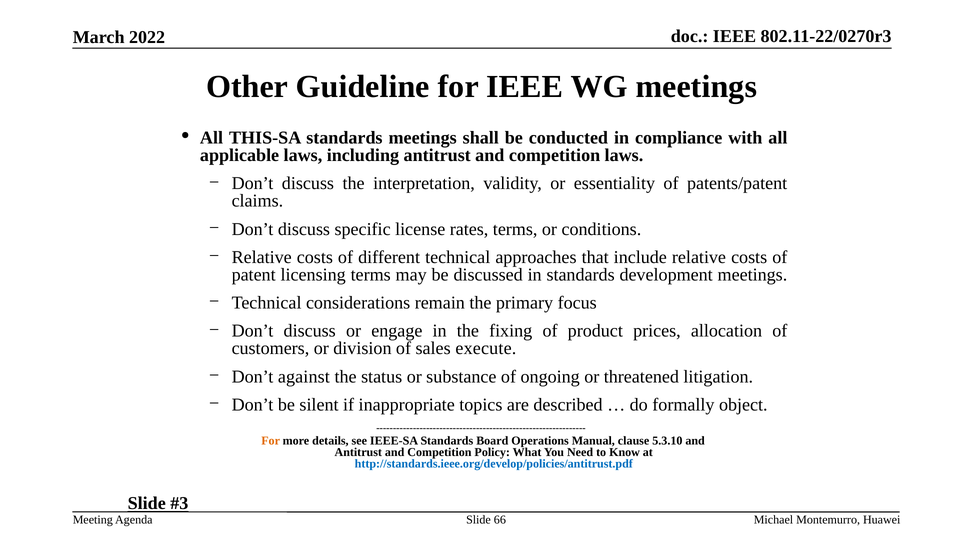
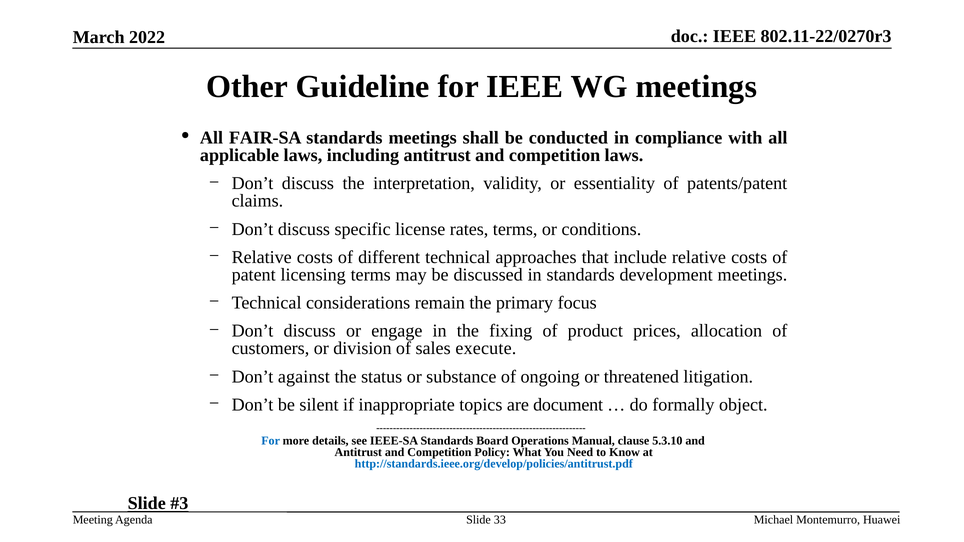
THIS-SA: THIS-SA -> FAIR-SA
described: described -> document
For at (271, 441) colour: orange -> blue
66: 66 -> 33
